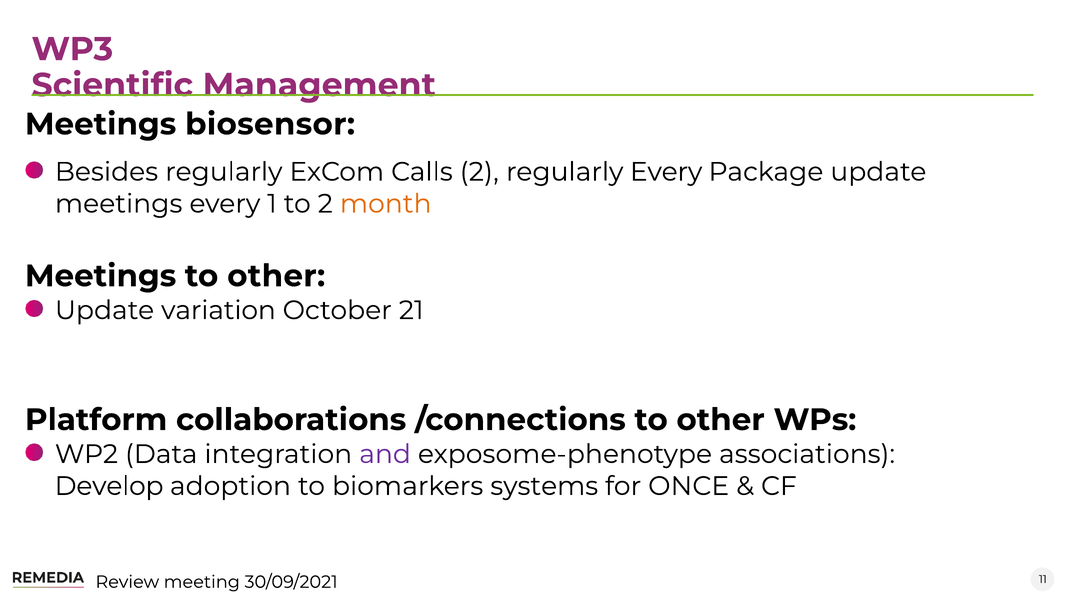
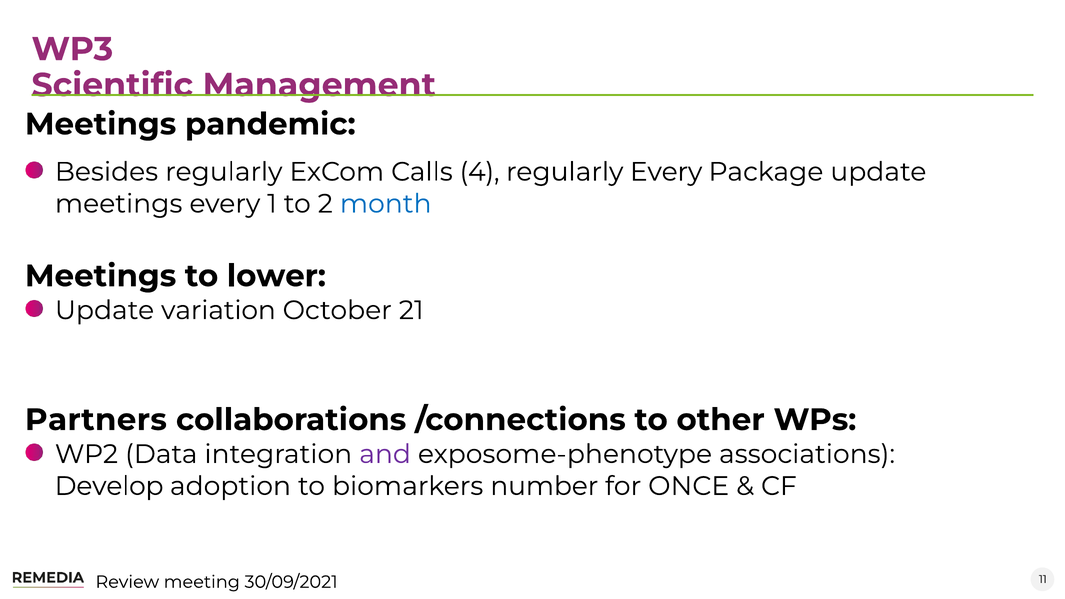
biosensor: biosensor -> pandemic
Calls 2: 2 -> 4
month colour: orange -> blue
Meetings to other: other -> lower
Platform: Platform -> Partners
systems: systems -> number
